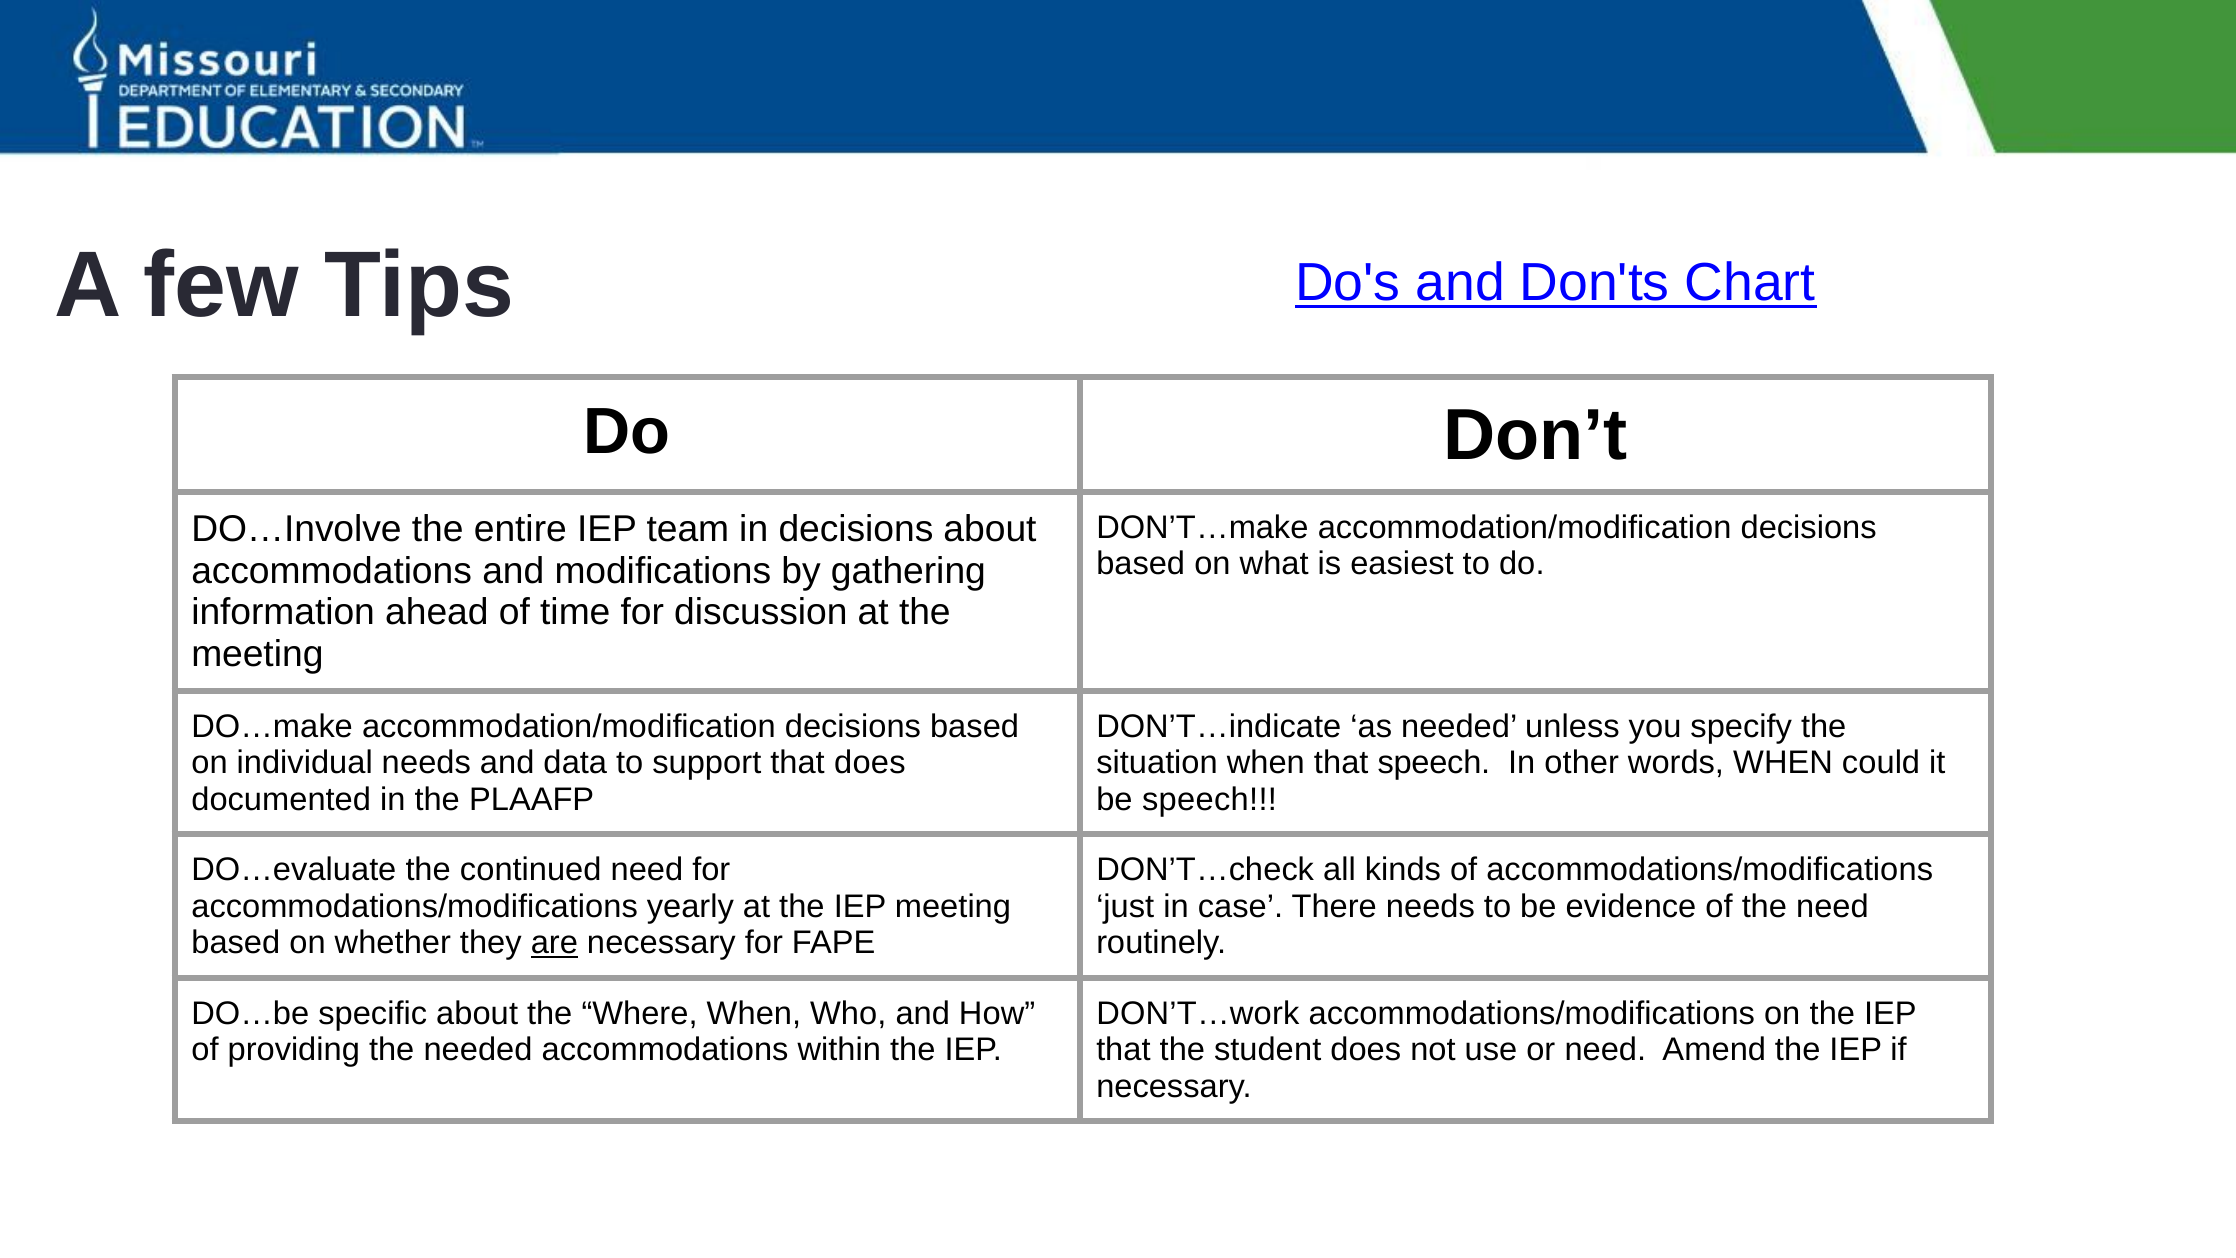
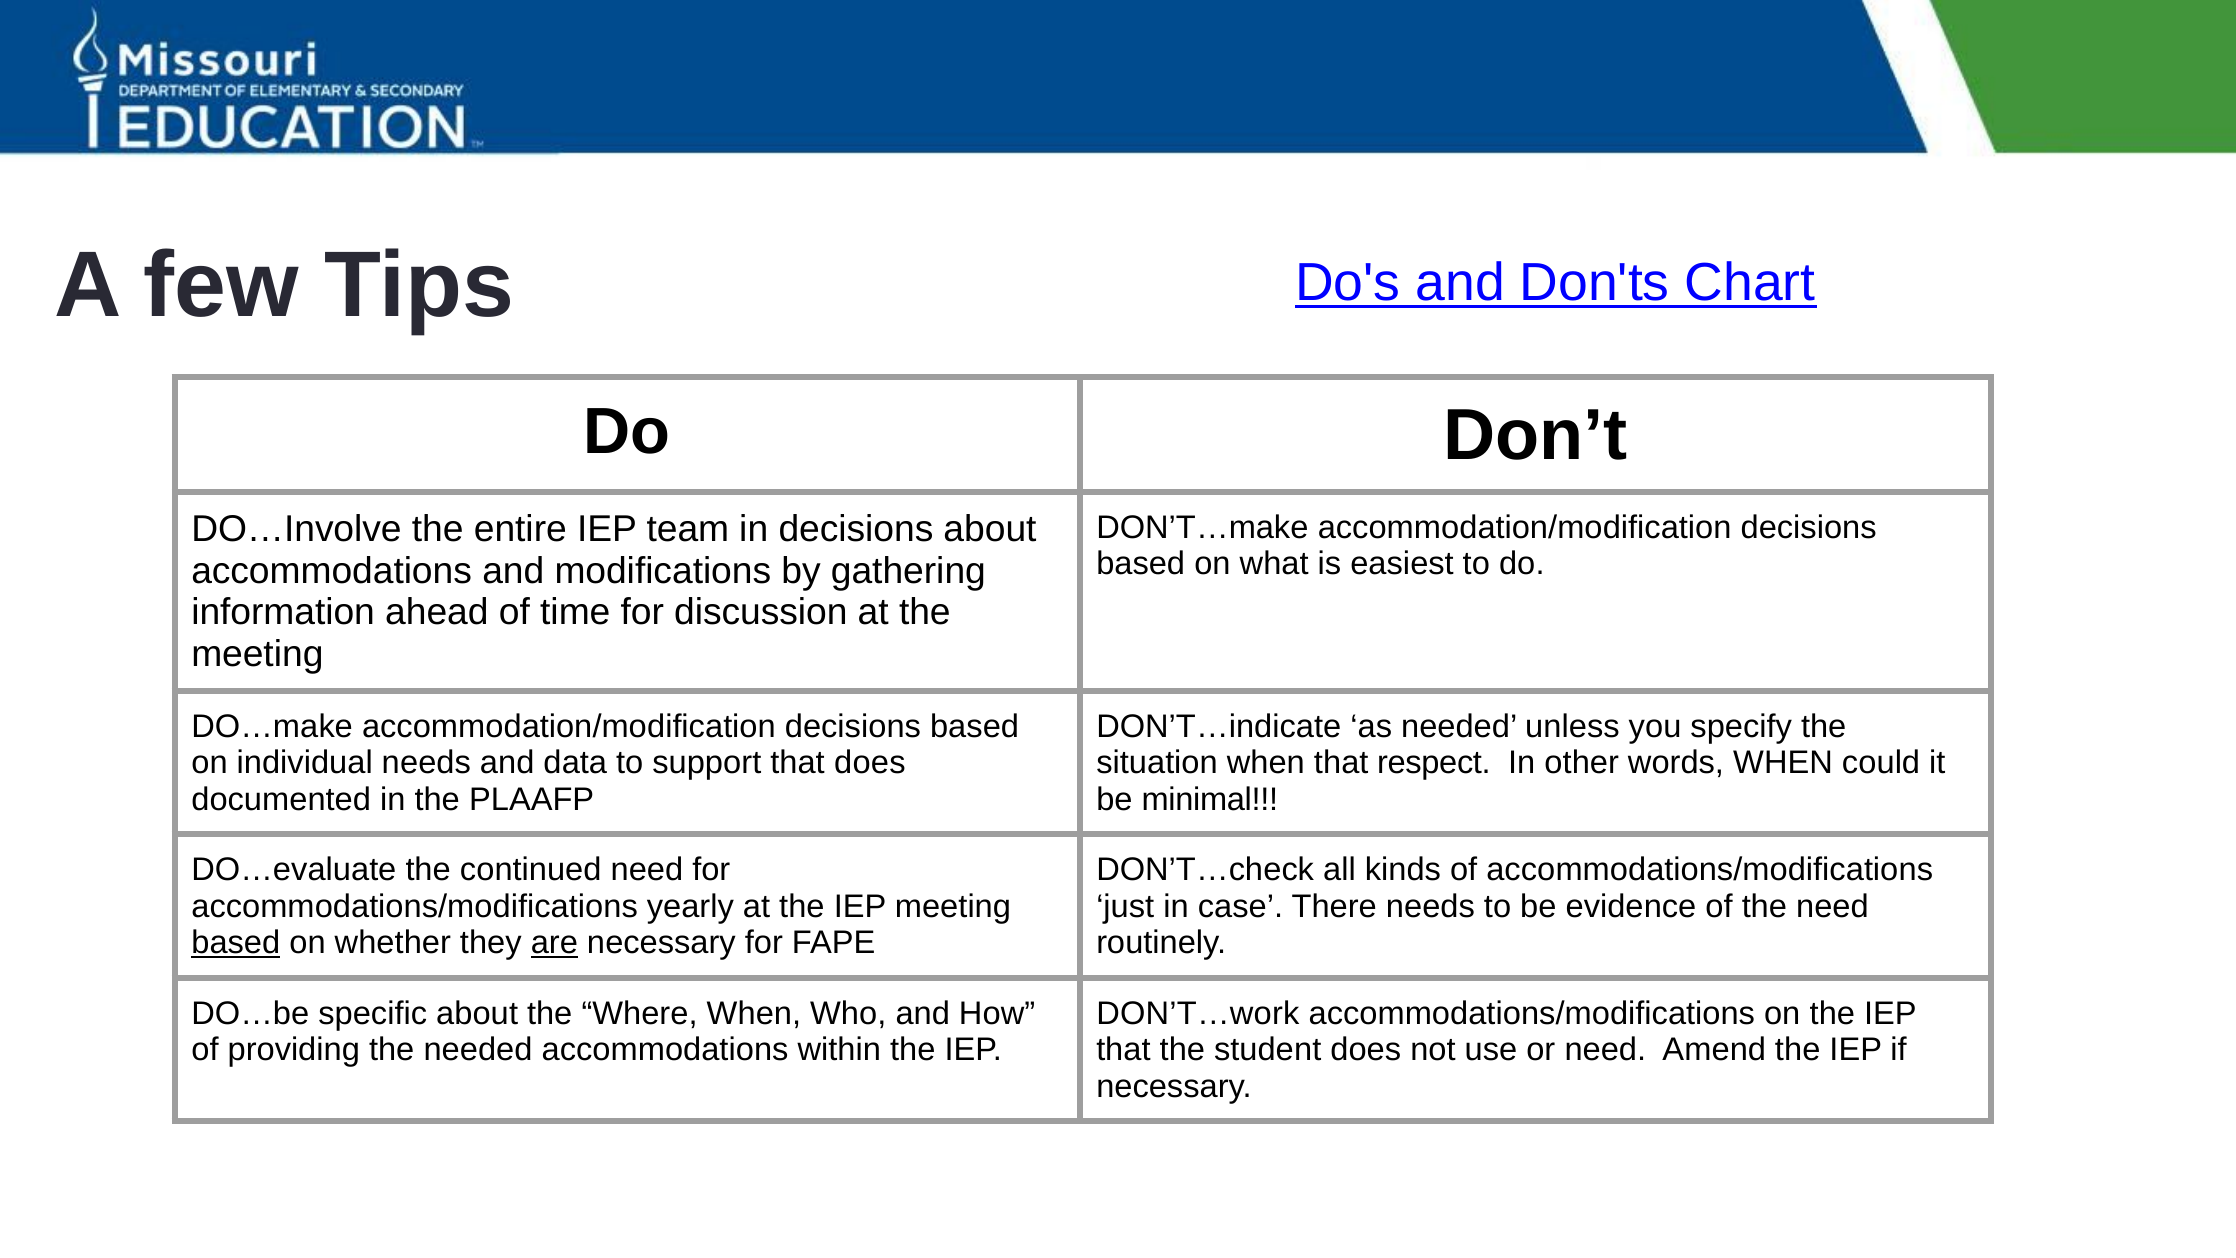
that speech: speech -> respect
be speech: speech -> minimal
based at (236, 943) underline: none -> present
